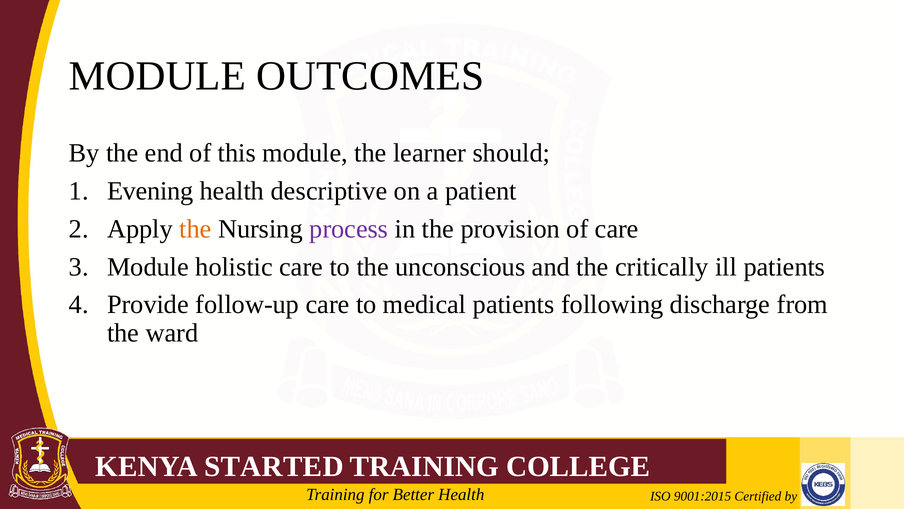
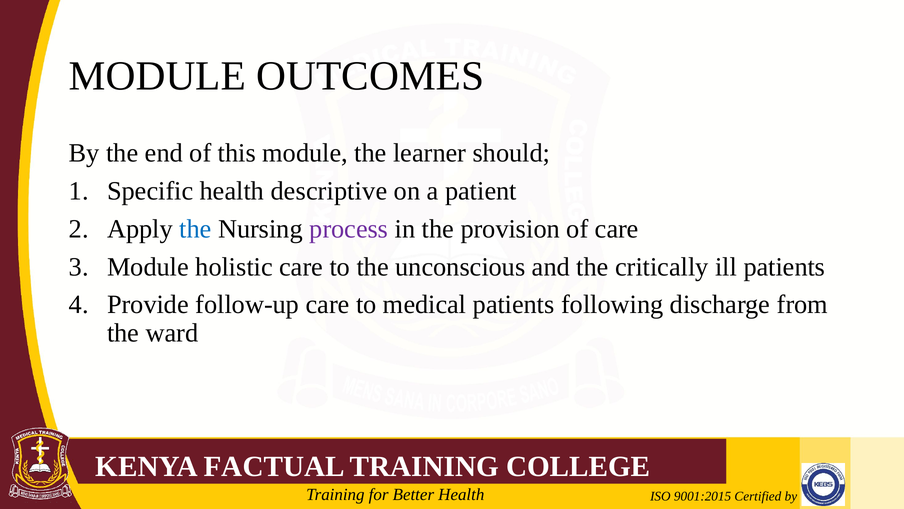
Evening: Evening -> Specific
the at (195, 229) colour: orange -> blue
STARTED: STARTED -> FACTUAL
